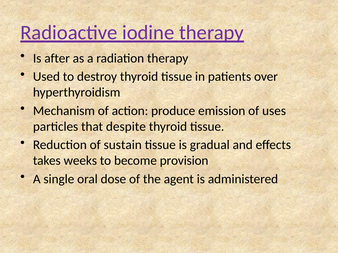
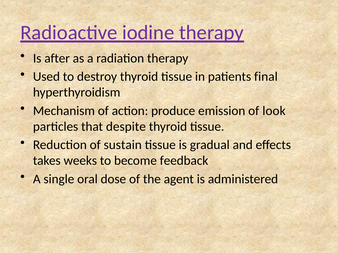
over: over -> final
uses: uses -> look
provision: provision -> feedback
